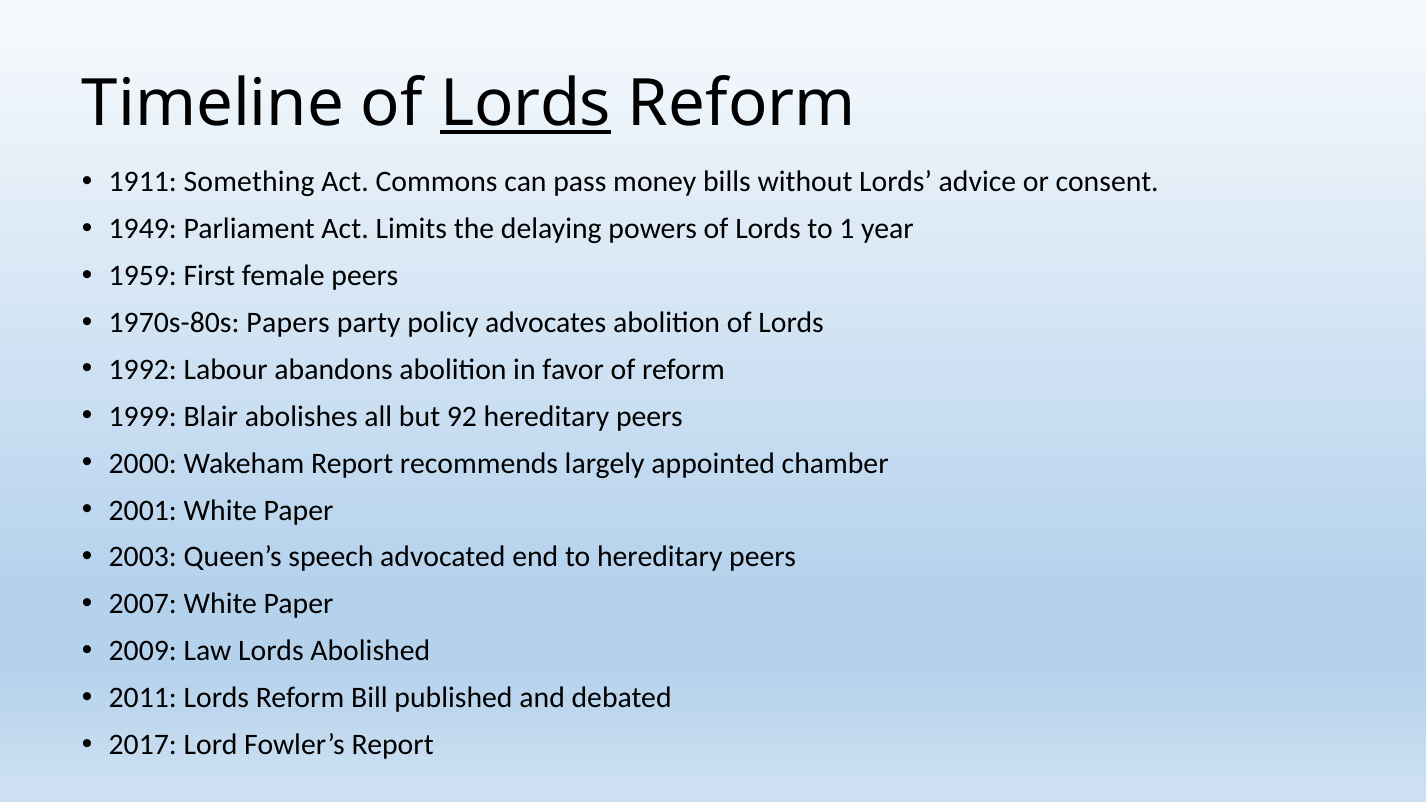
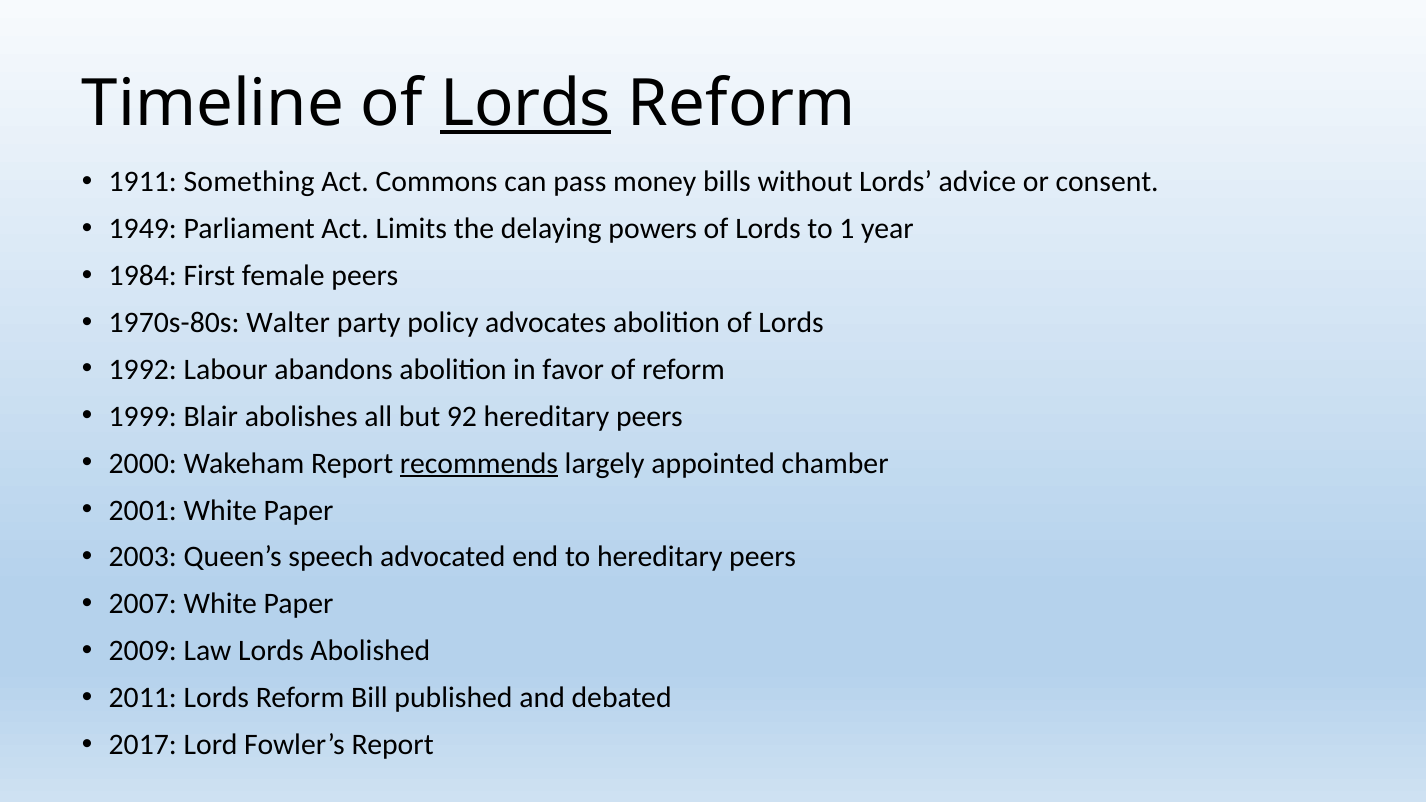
1959: 1959 -> 1984
Papers: Papers -> Walter
recommends underline: none -> present
